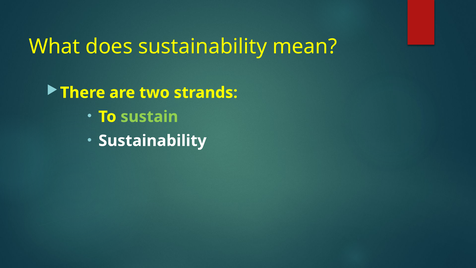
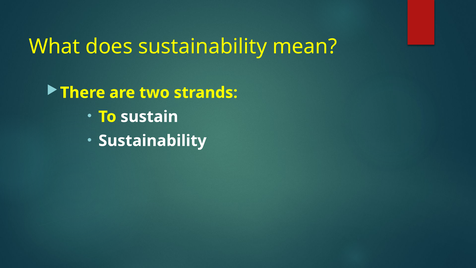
sustain colour: light green -> white
